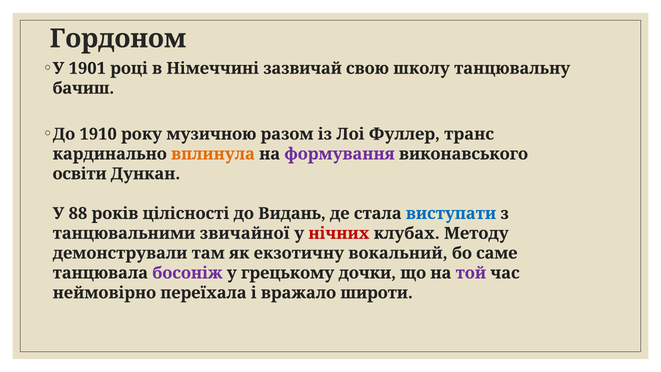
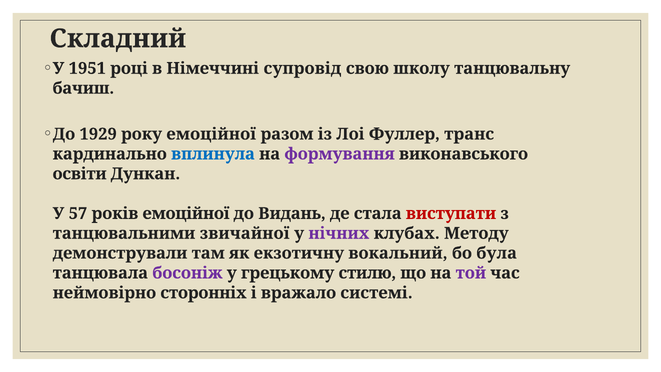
Гордоном: Гордоном -> Складний
1901: 1901 -> 1951
зазвичай: зазвичай -> супровід
1910: 1910 -> 1929
року музичною: музичною -> емоційної
вплинула colour: orange -> blue
88: 88 -> 57
років цілісності: цілісності -> емоційної
виступати colour: blue -> red
нічних colour: red -> purple
саме: саме -> була
дочки: дочки -> стилю
переїхала: переїхала -> сторонніх
широти: широти -> системі
